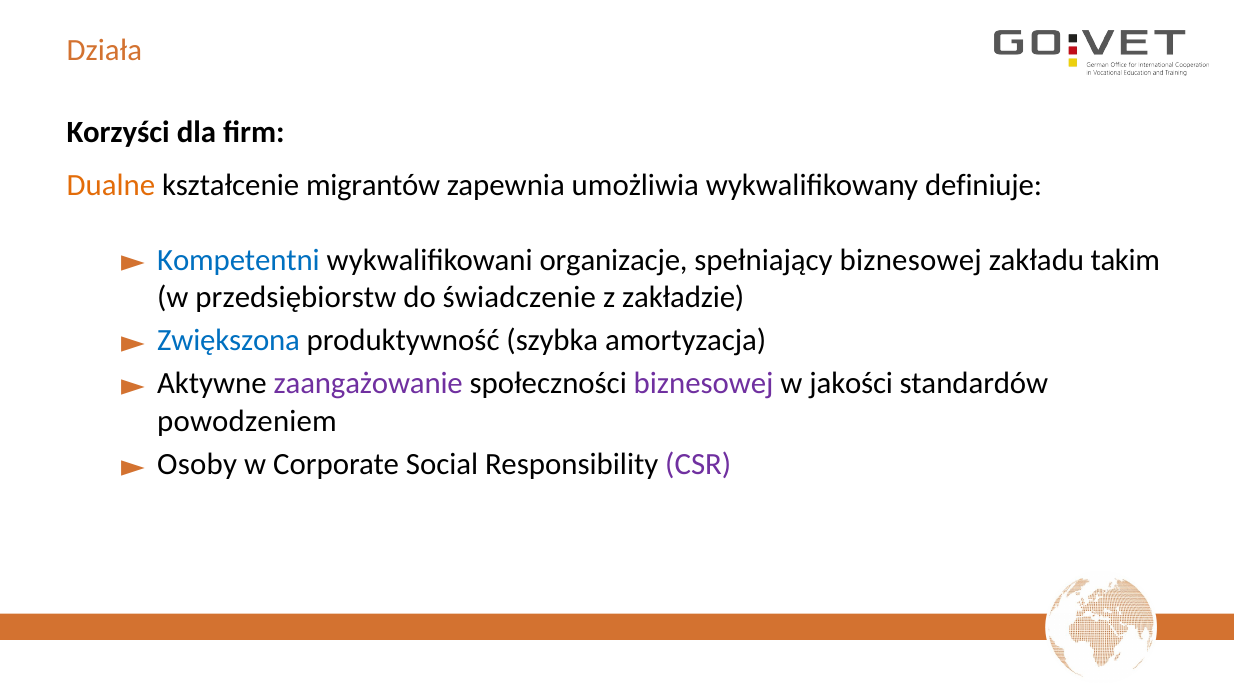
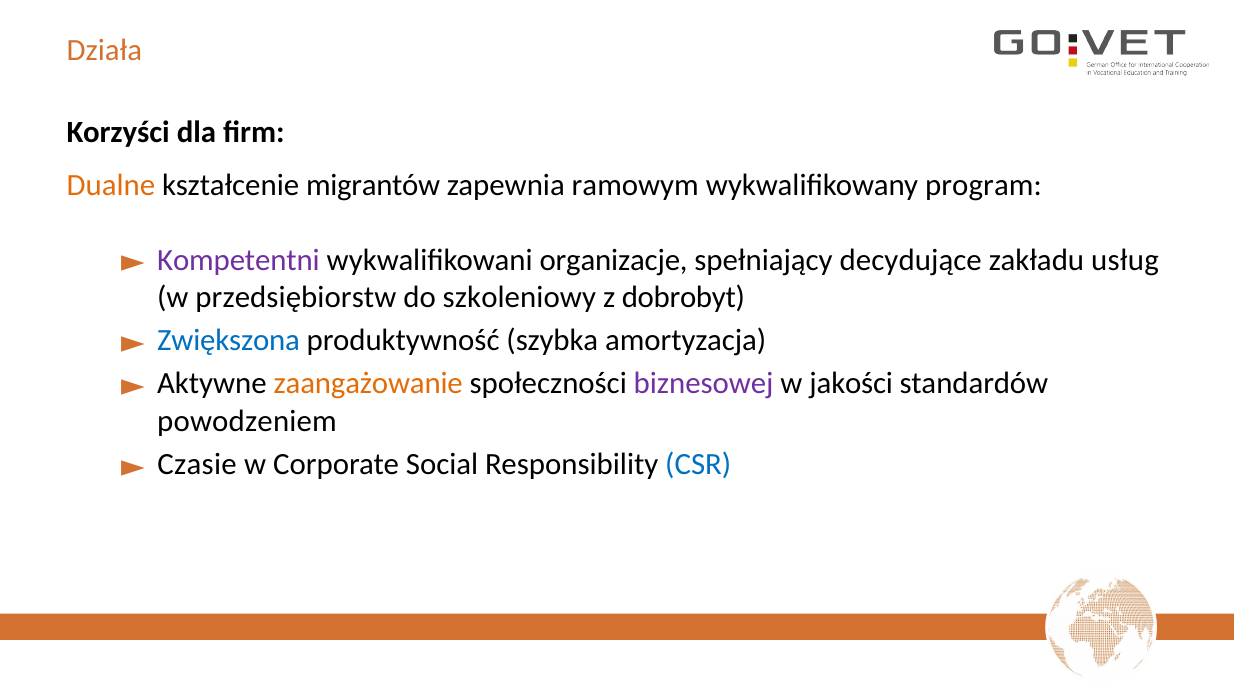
umożliwia: umożliwia -> ramowym
definiuje: definiuje -> program
Kompetentni colour: blue -> purple
spełniający biznesowej: biznesowej -> decydujące
takim: takim -> usług
świadczenie: świadczenie -> szkoleniowy
zakładzie: zakładzie -> dobrobyt
zaangażowanie colour: purple -> orange
Osoby: Osoby -> Czasie
CSR colour: purple -> blue
